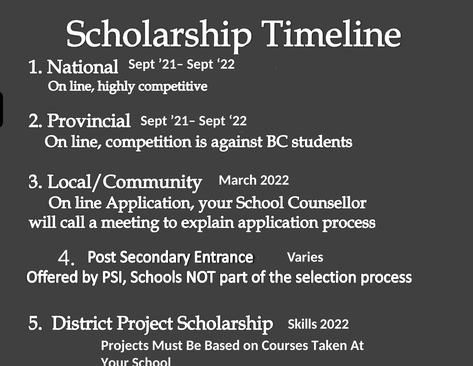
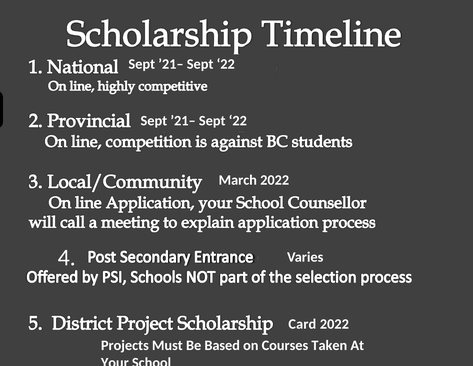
Skills: Skills -> Card
